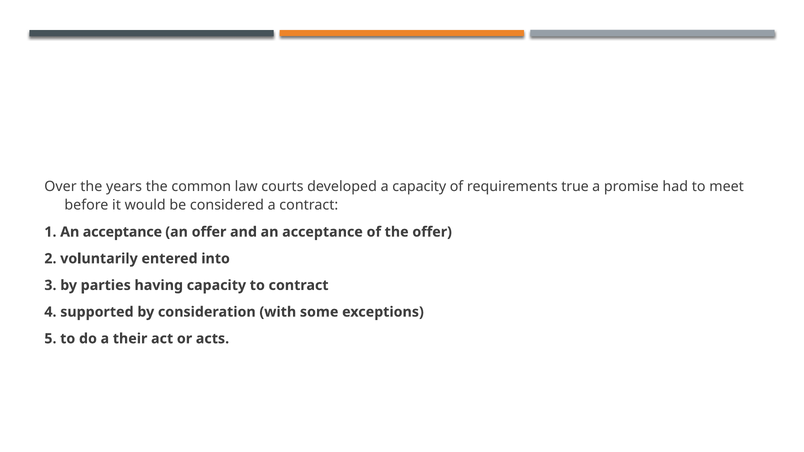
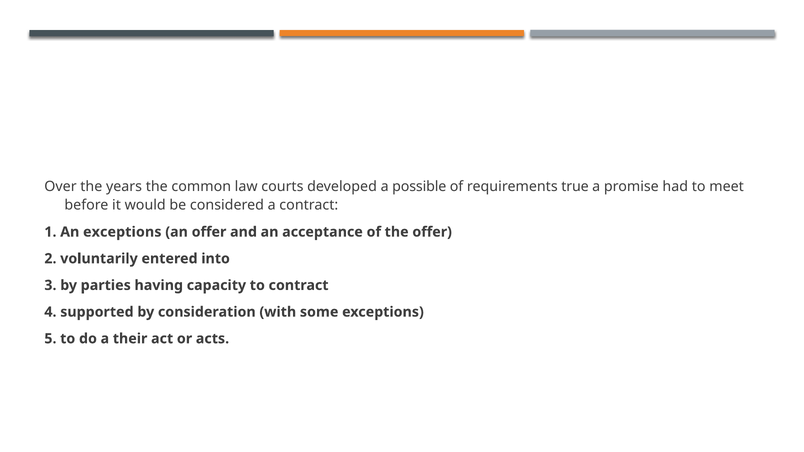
a capacity: capacity -> possible
1 An acceptance: acceptance -> exceptions
